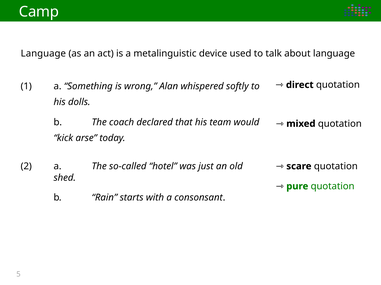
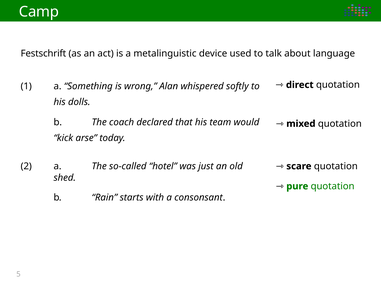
Language at (43, 54): Language -> Festschrift
